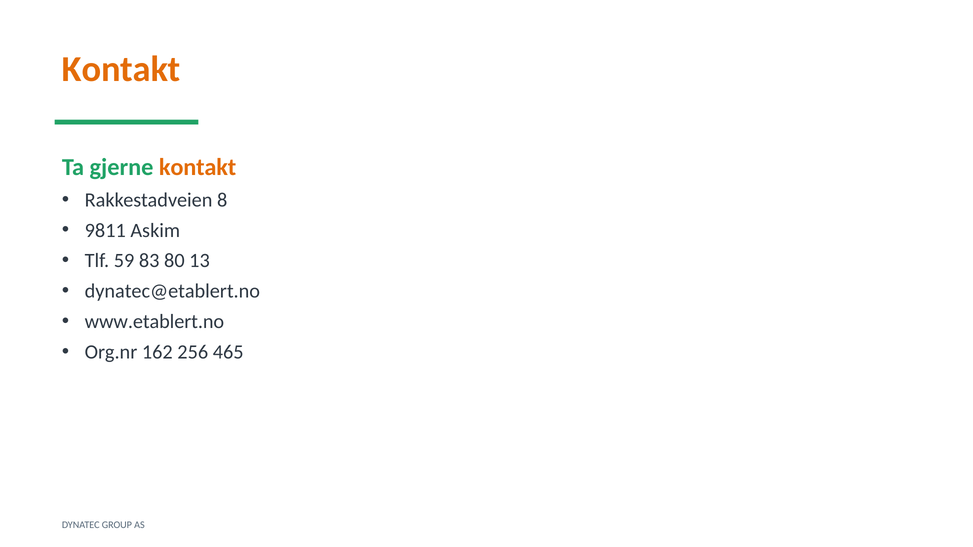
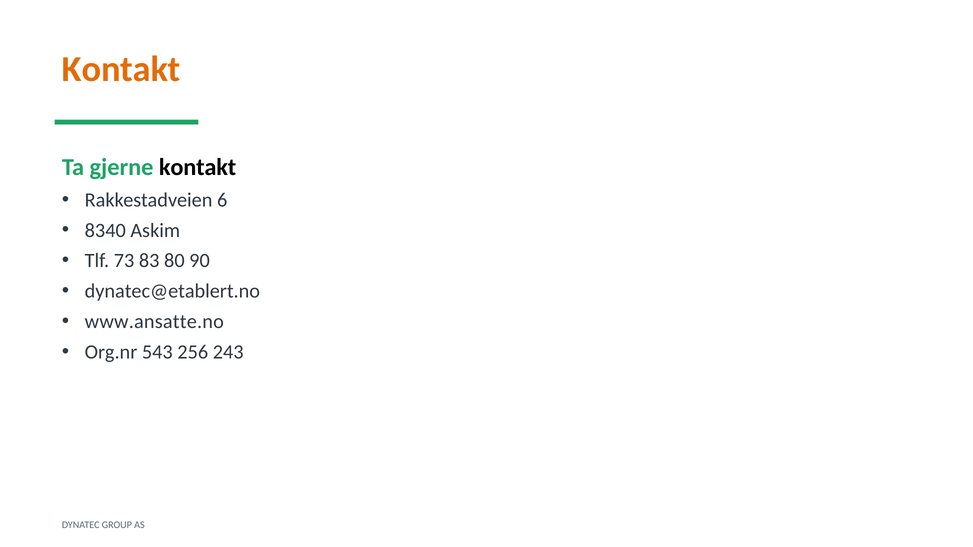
kontakt at (198, 168) colour: orange -> black
8: 8 -> 6
9811: 9811 -> 8340
59: 59 -> 73
13: 13 -> 90
www.etablert.no: www.etablert.no -> www.ansatte.no
162: 162 -> 543
465: 465 -> 243
